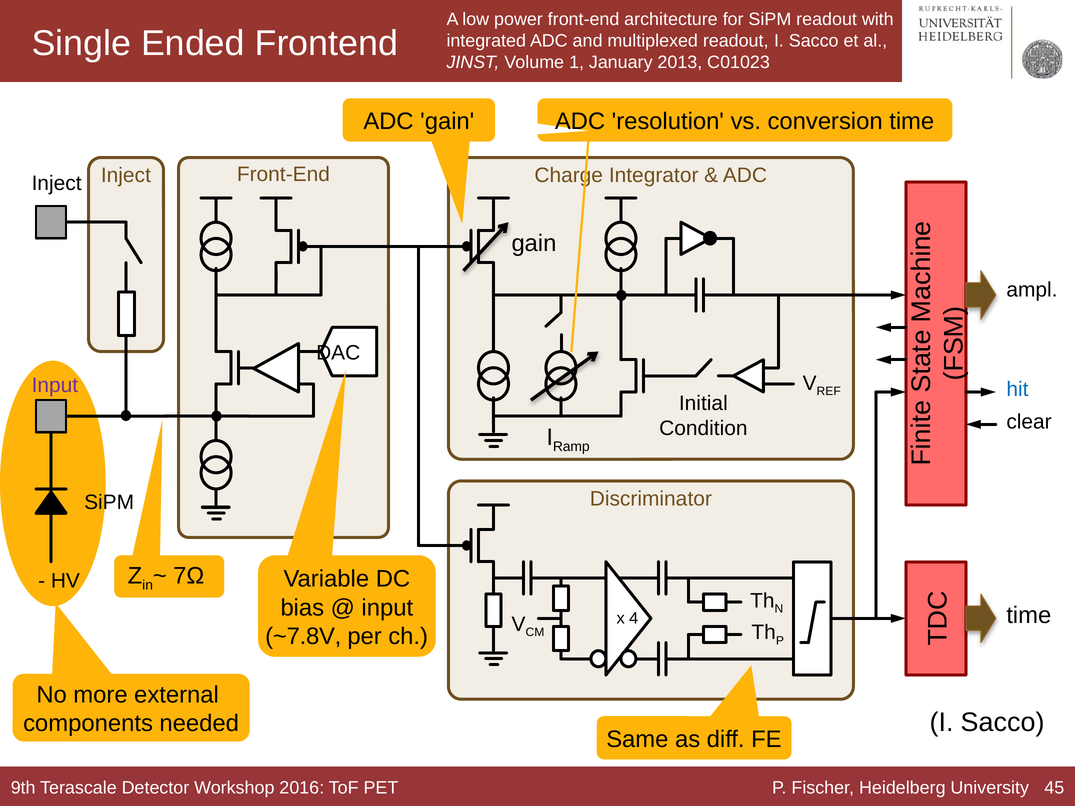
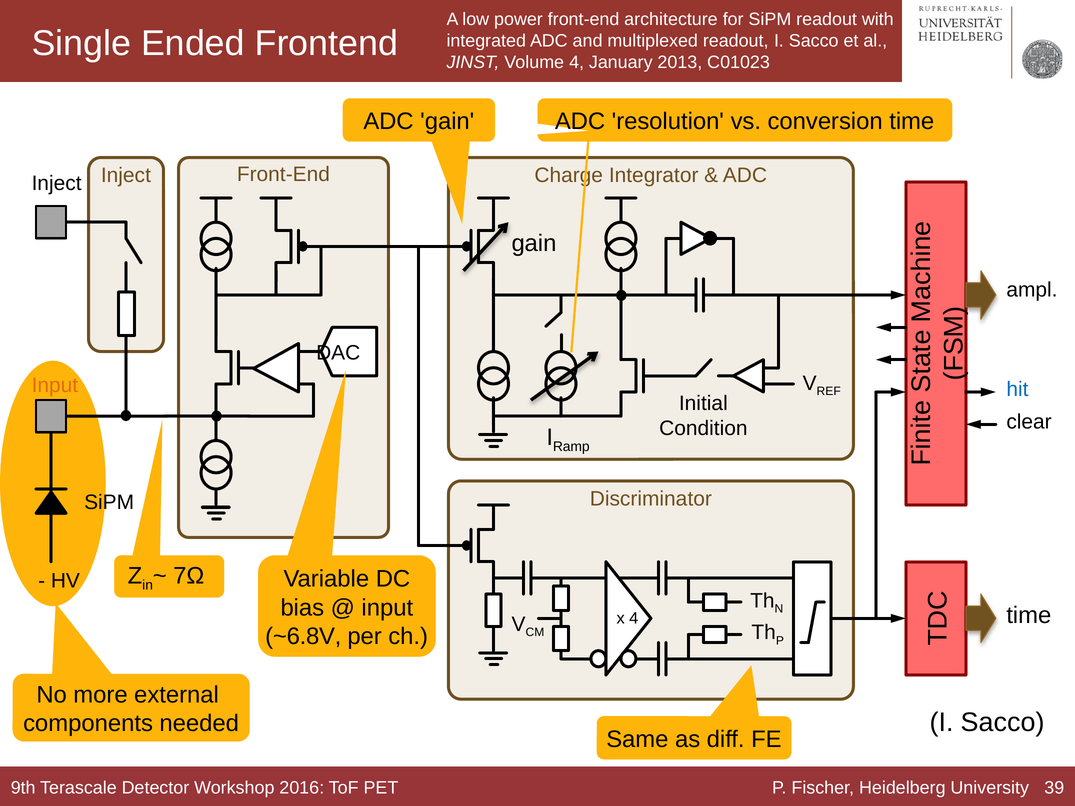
Volume 1: 1 -> 4
Input at (55, 385) colour: purple -> orange
~7.8V: ~7.8V -> ~6.8V
45: 45 -> 39
